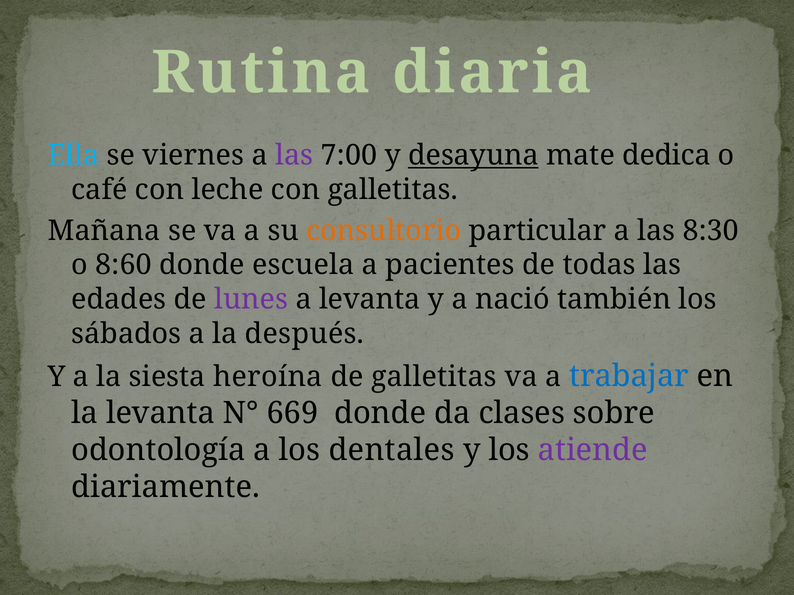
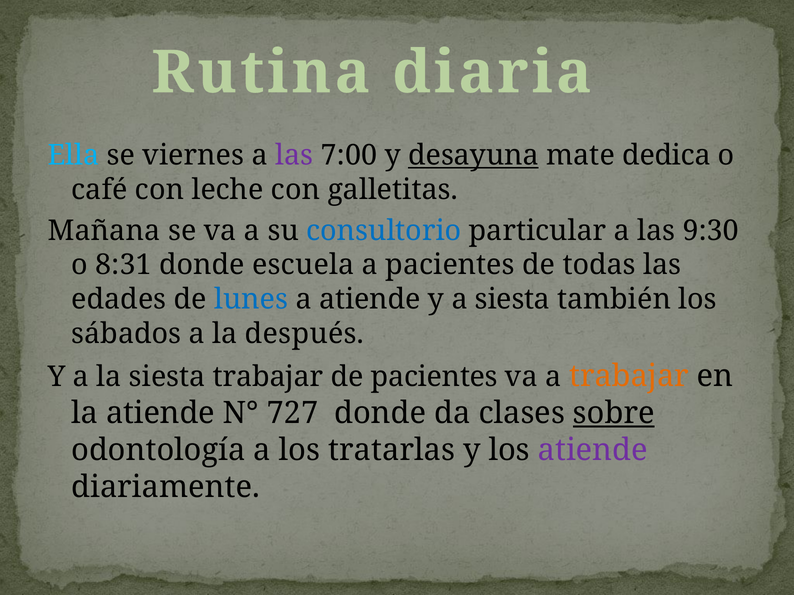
consultorio colour: orange -> blue
8:30: 8:30 -> 9:30
8:60: 8:60 -> 8:31
lunes colour: purple -> blue
a levanta: levanta -> atiende
a nació: nació -> siesta
siesta heroína: heroína -> trabajar
de galletitas: galletitas -> pacientes
trabajar at (629, 376) colour: blue -> orange
la levanta: levanta -> atiende
669: 669 -> 727
sobre underline: none -> present
dentales: dentales -> tratarlas
